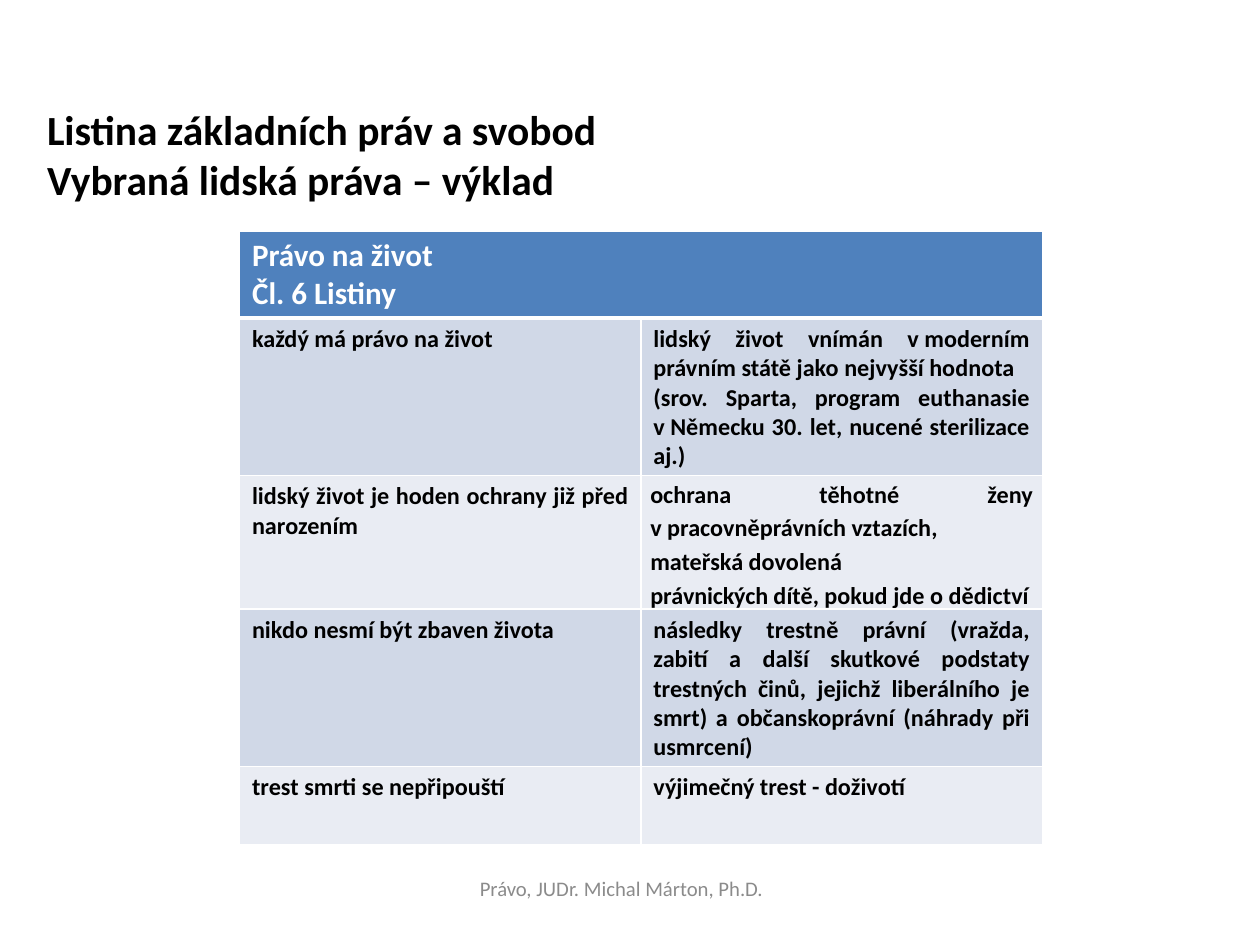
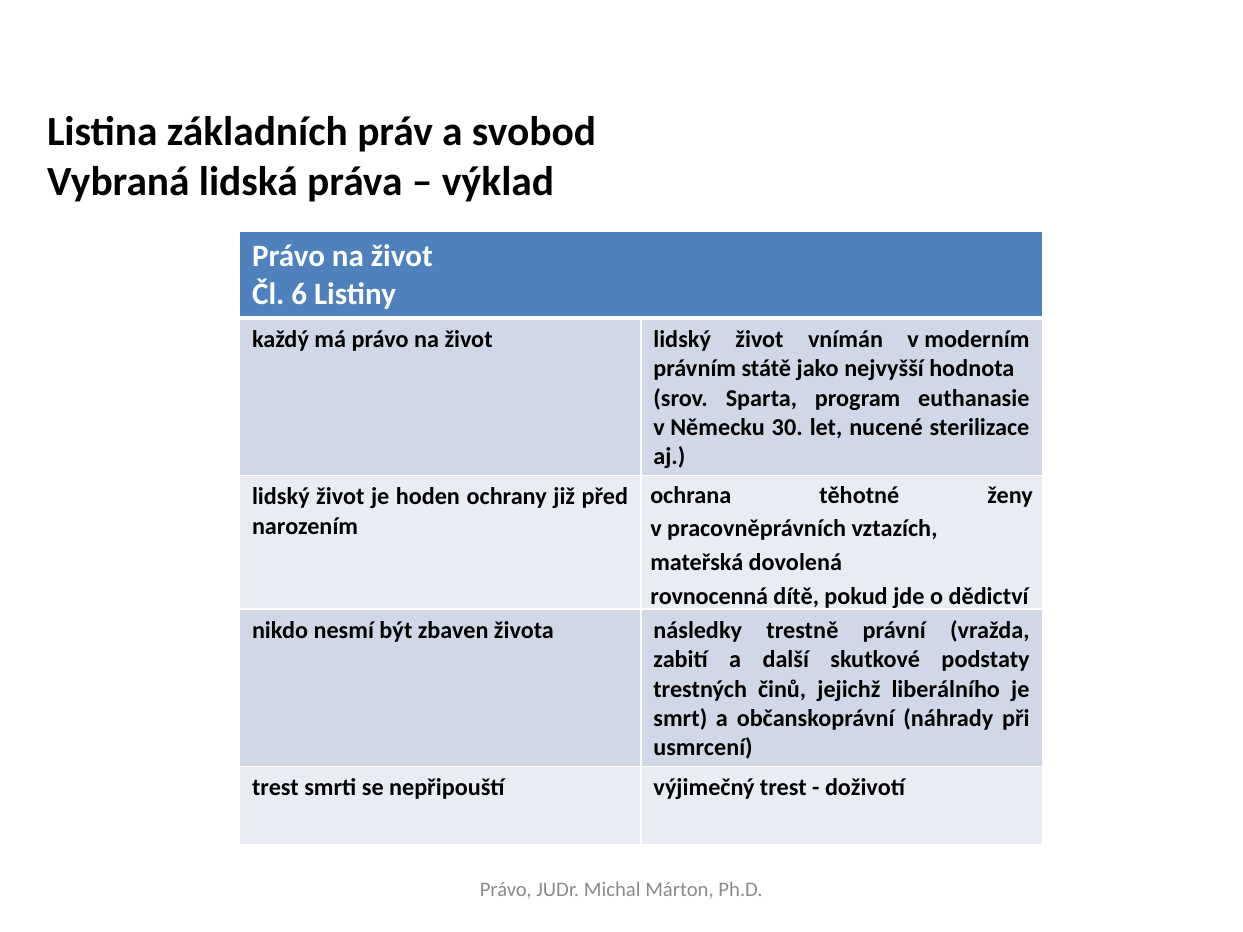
právnických: právnických -> rovnocenná
